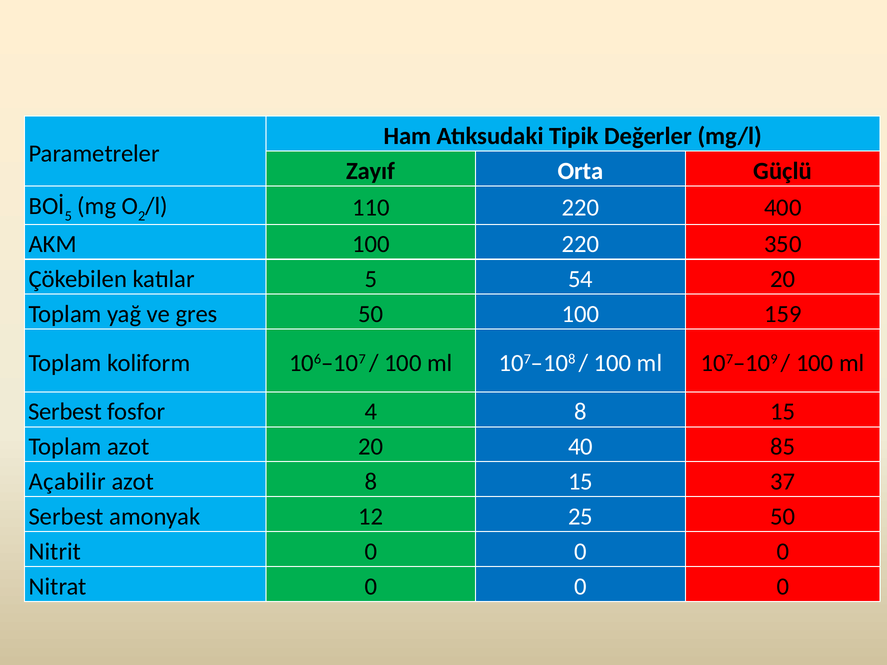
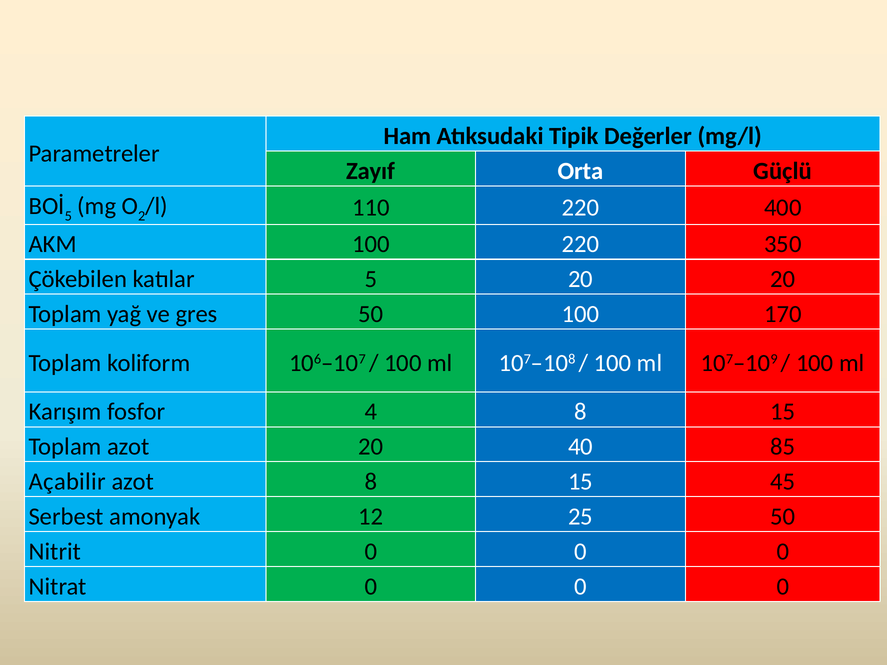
5 54: 54 -> 20
159: 159 -> 170
Serbest at (65, 412): Serbest -> Karışım
37: 37 -> 45
